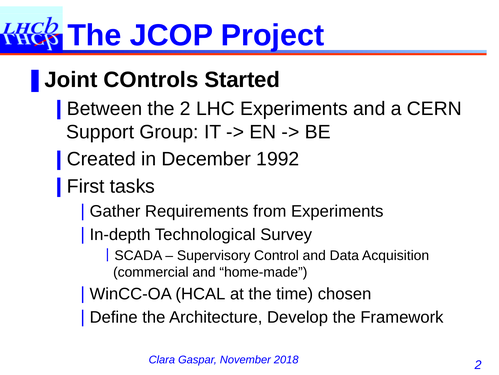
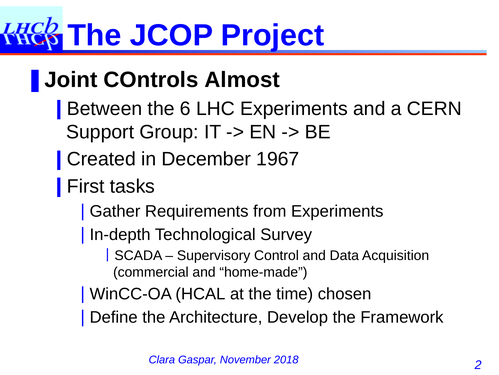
Started: Started -> Almost
the 2: 2 -> 6
1992: 1992 -> 1967
